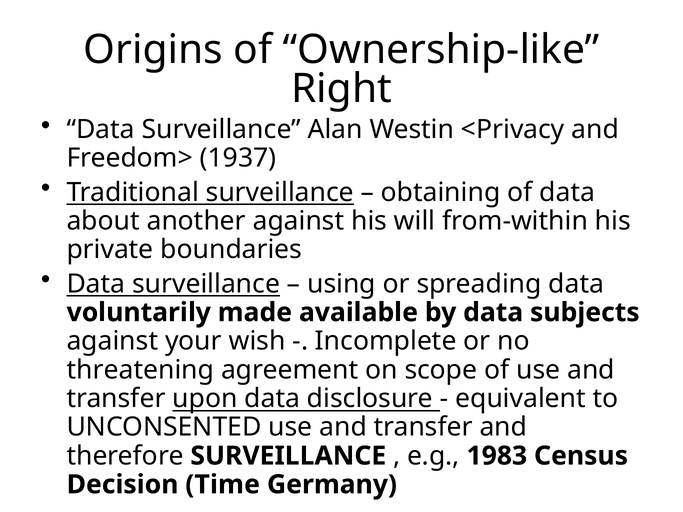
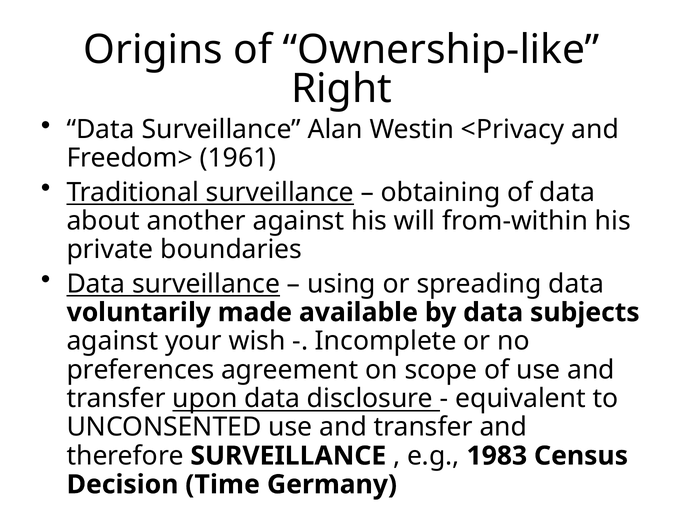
1937: 1937 -> 1961
threatening: threatening -> preferences
